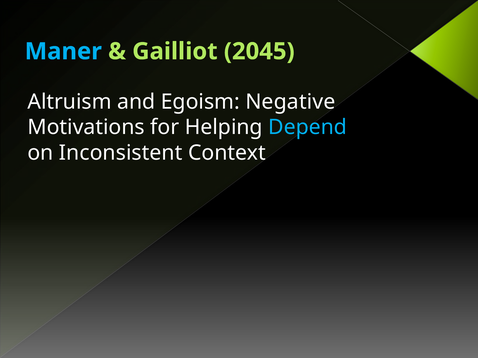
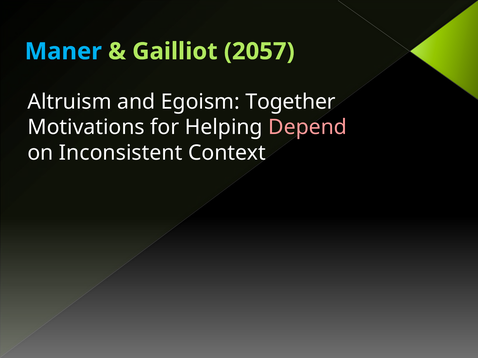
2045: 2045 -> 2057
Negative: Negative -> Together
Depend colour: light blue -> pink
